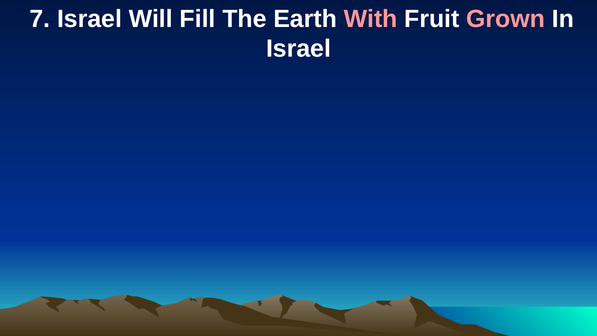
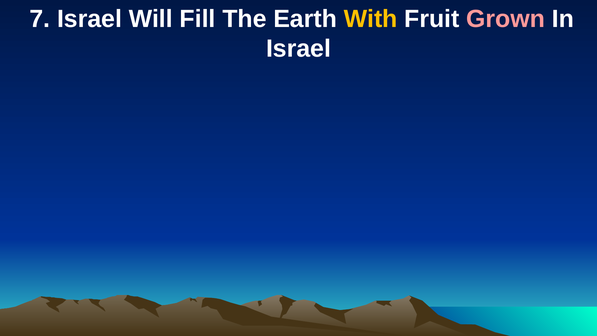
With colour: pink -> yellow
